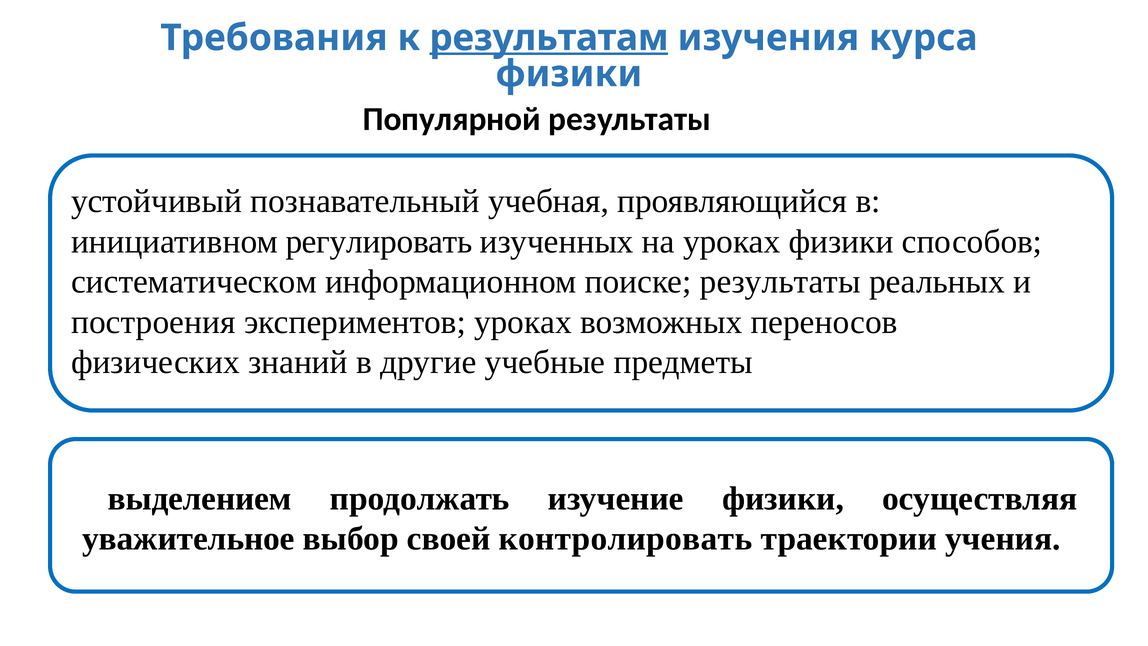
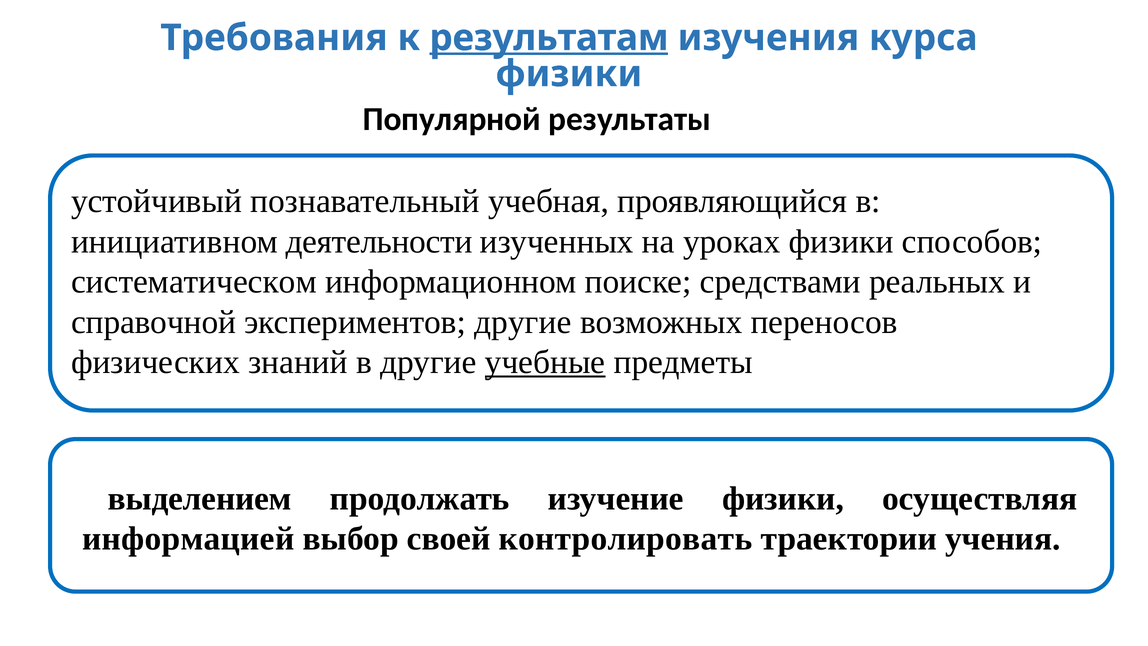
регулировать: регулировать -> деятельности
поиске результаты: результаты -> средствами
построения: построения -> справочной
экспериментов уроках: уроках -> другие
учебные underline: none -> present
уважительное: уважительное -> информацией
